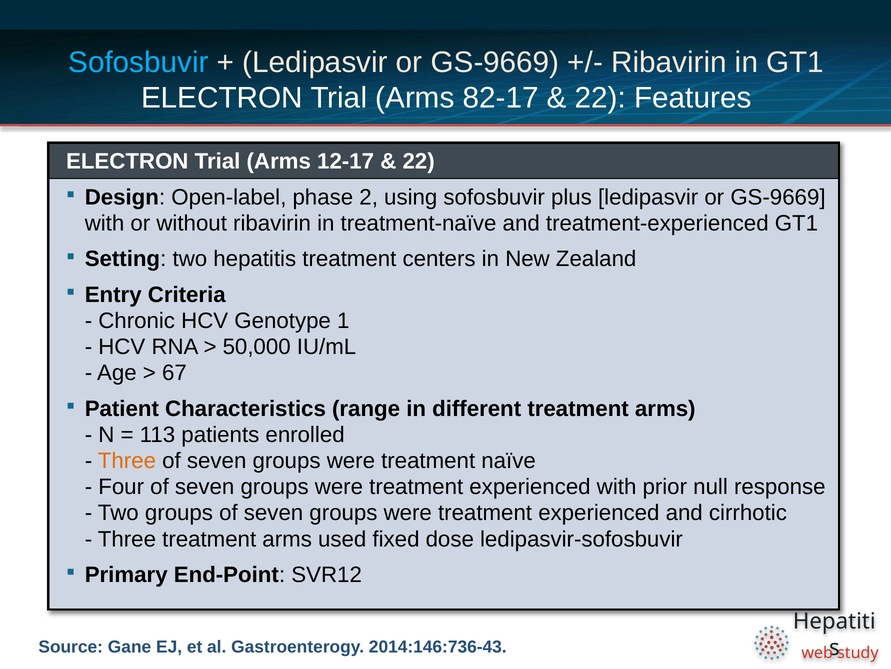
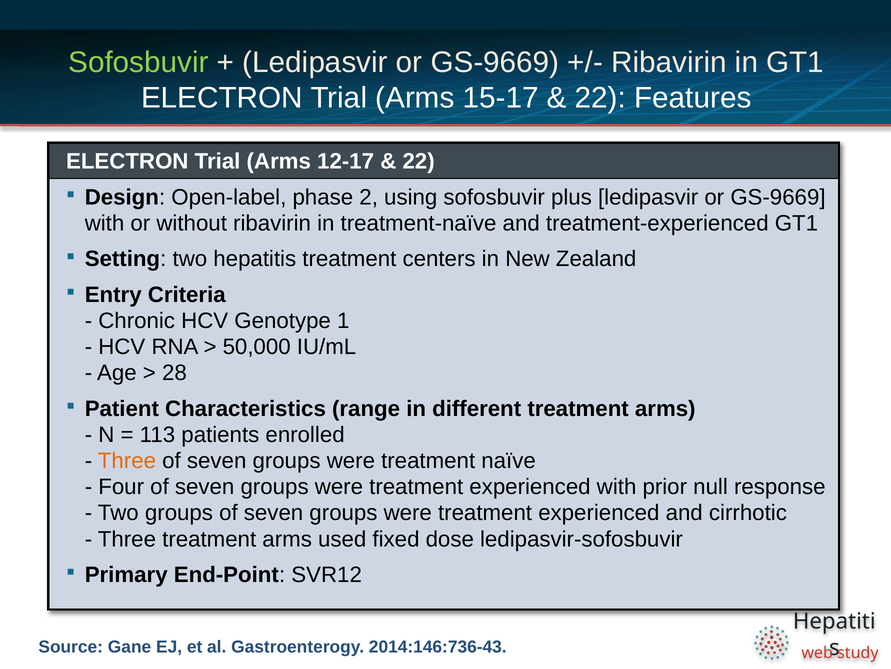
Sofosbuvir at (139, 62) colour: light blue -> light green
82-17: 82-17 -> 15-17
67: 67 -> 28
